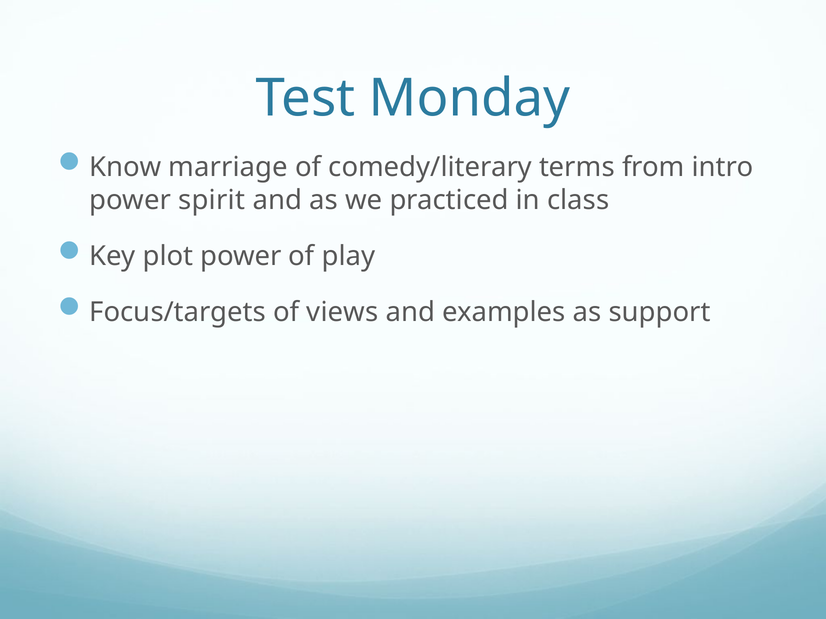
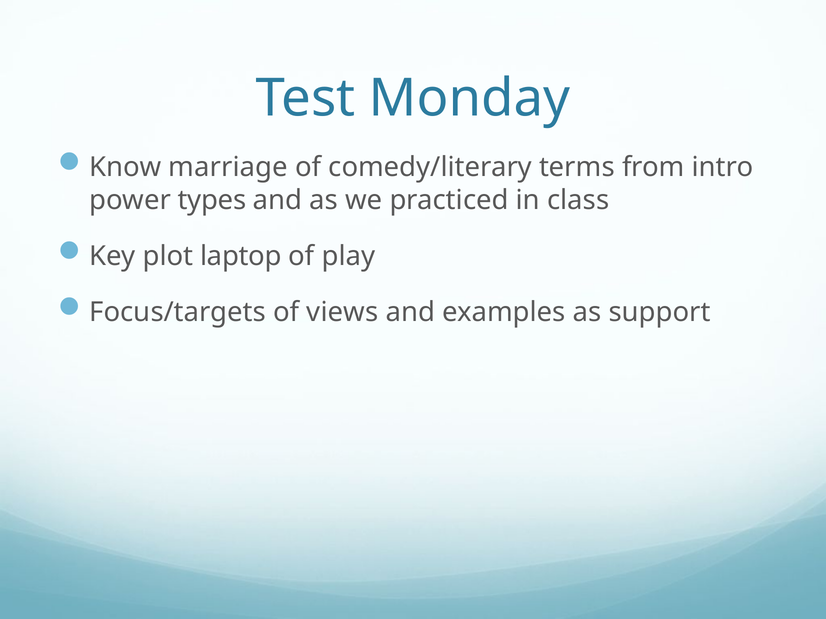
spirit: spirit -> types
plot power: power -> laptop
